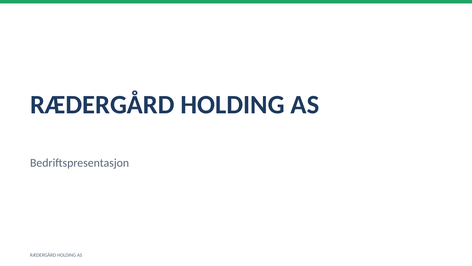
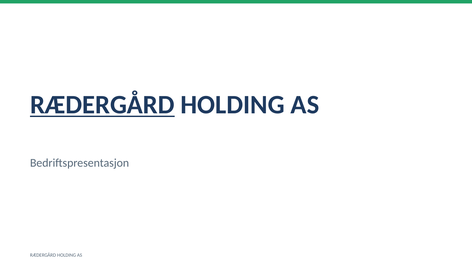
RÆDERGÅRD at (102, 105) underline: none -> present
